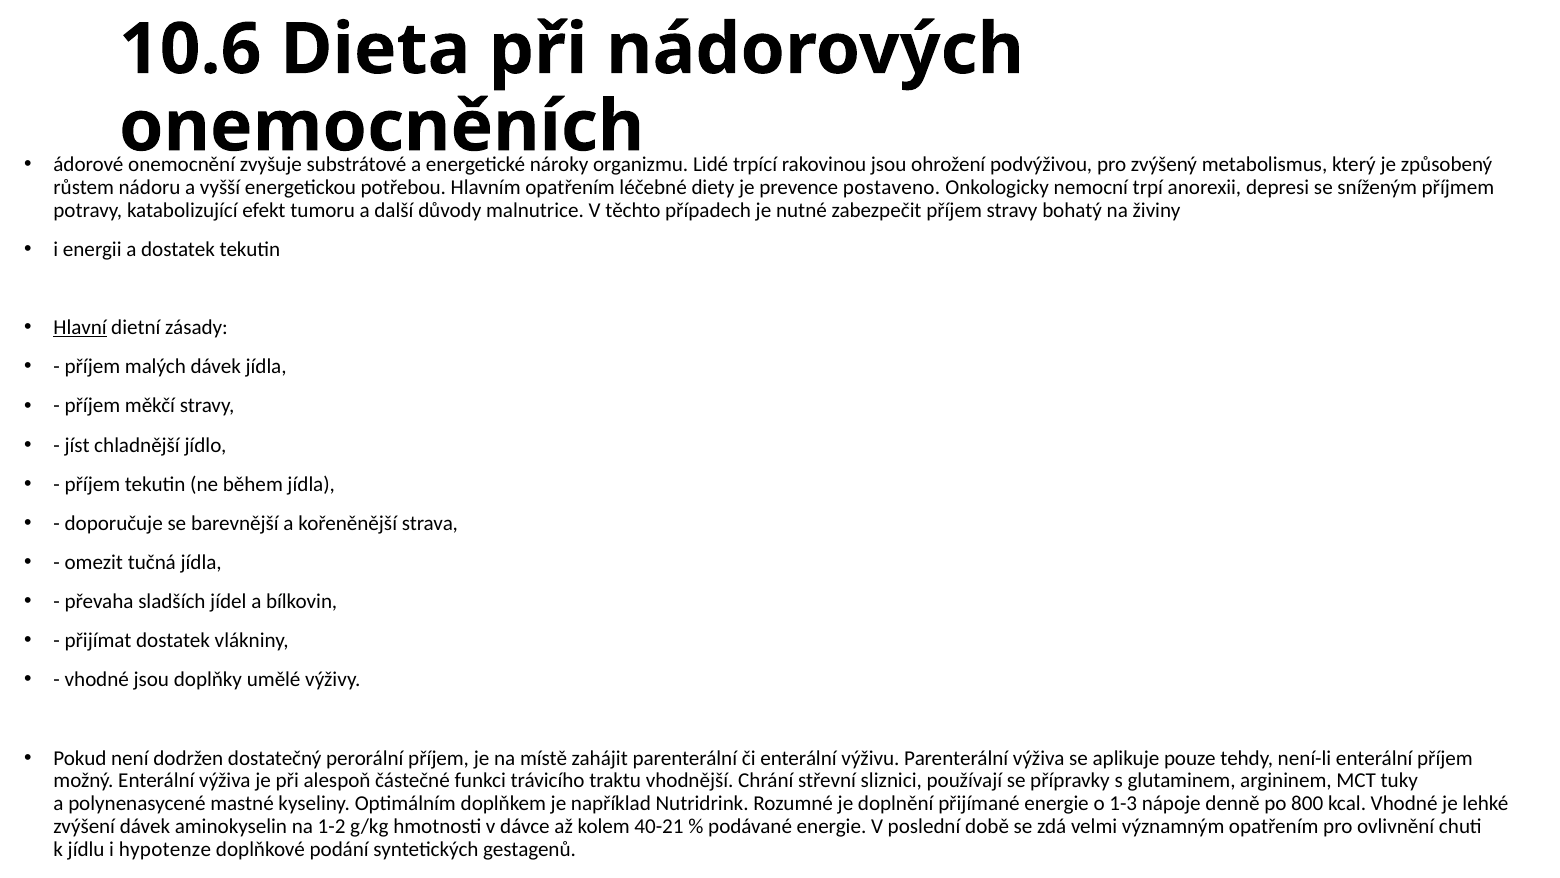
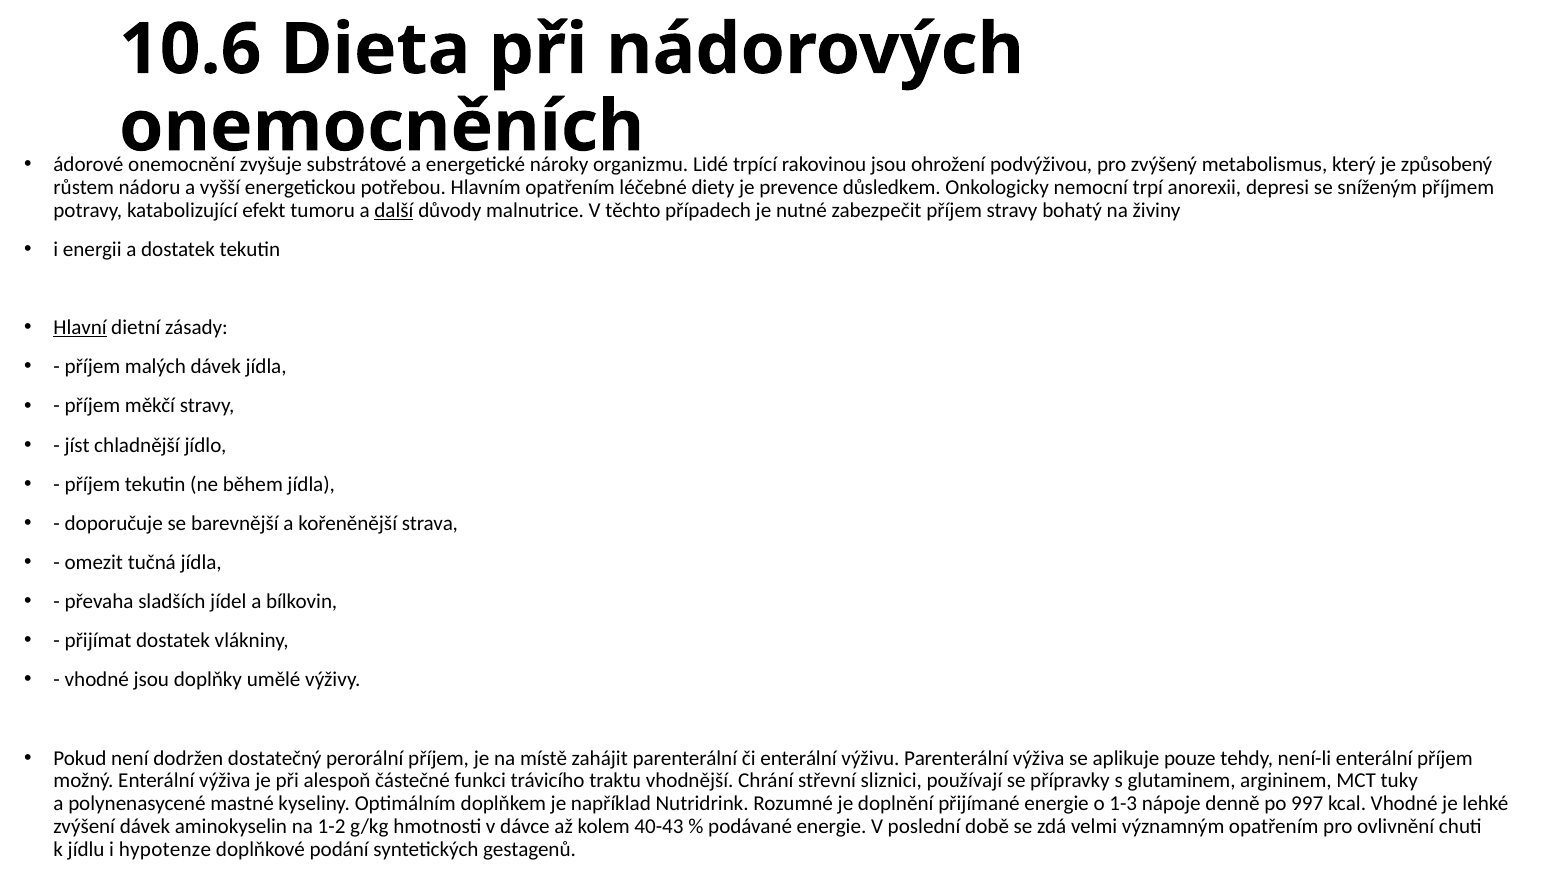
postaveno: postaveno -> důsledkem
další underline: none -> present
800: 800 -> 997
40-21: 40-21 -> 40-43
